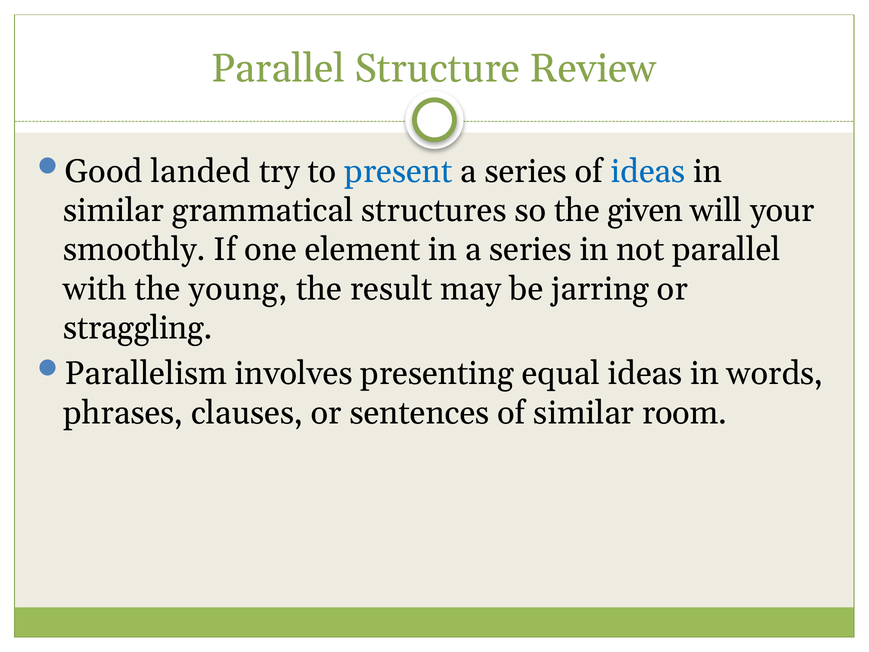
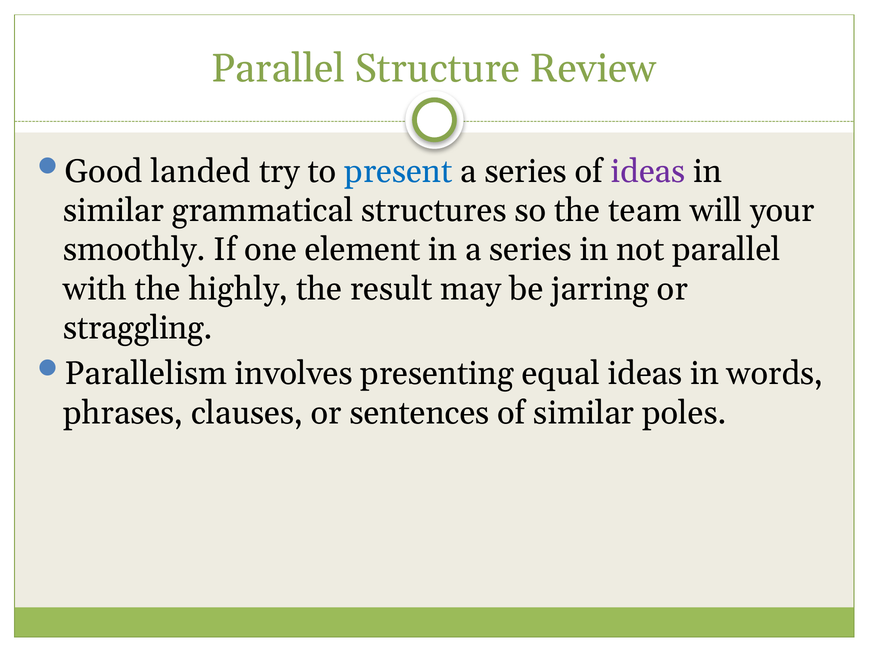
ideas at (648, 171) colour: blue -> purple
given: given -> team
young: young -> highly
room: room -> poles
